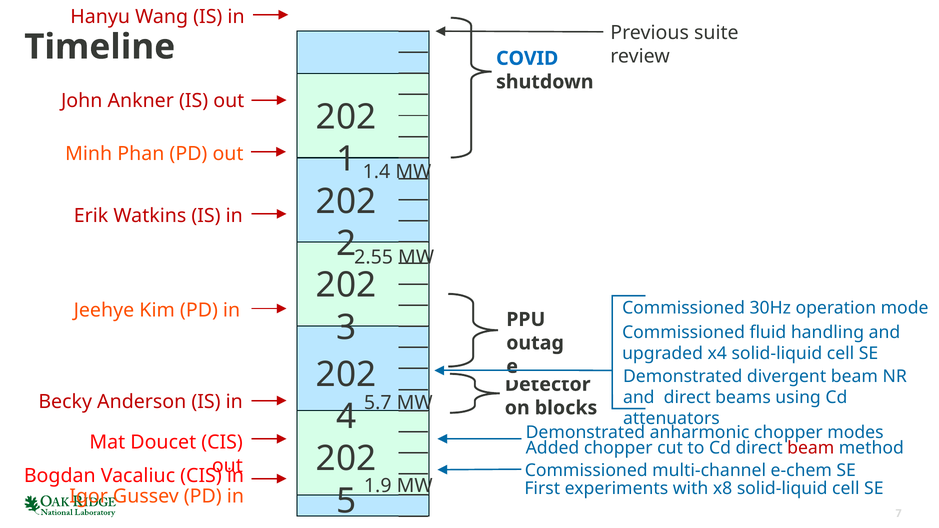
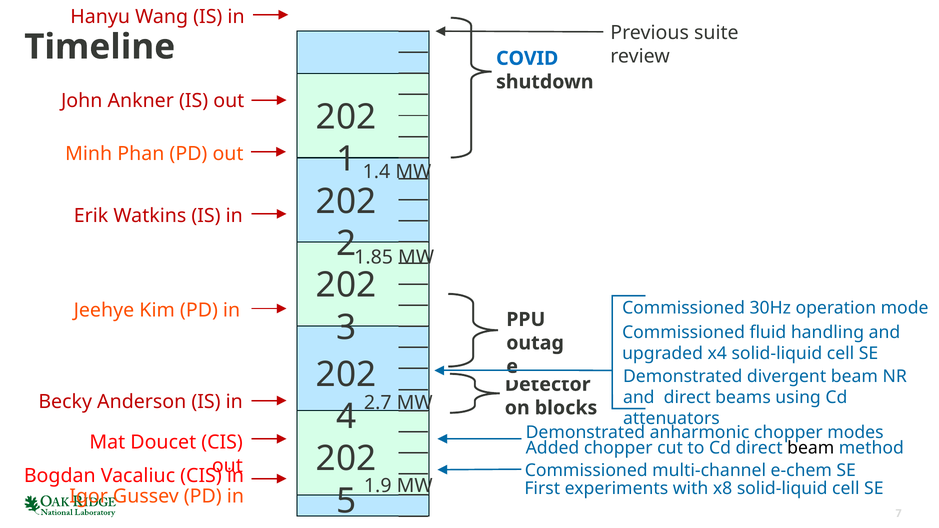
2.55: 2.55 -> 1.85
5.7: 5.7 -> 2.7
beam at (811, 448) colour: red -> black
